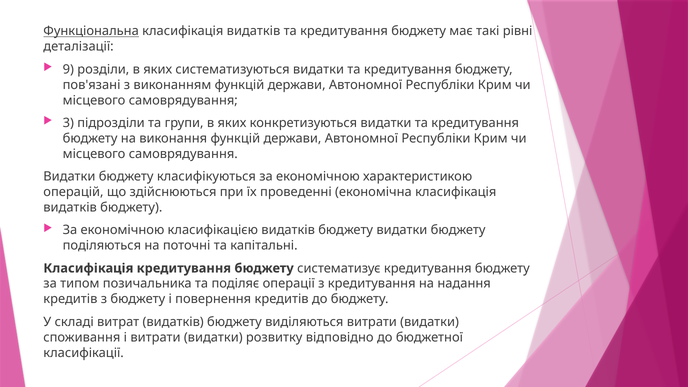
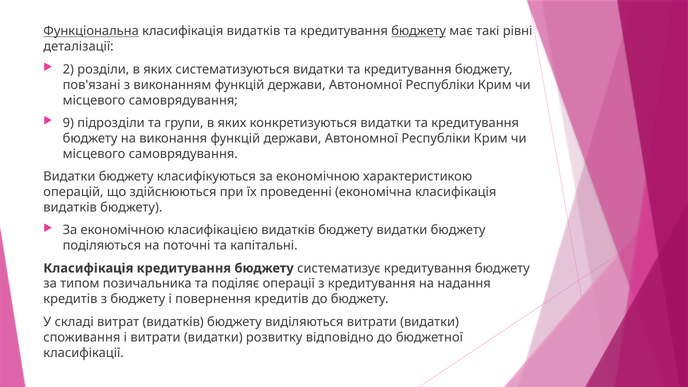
бюджету at (419, 31) underline: none -> present
9: 9 -> 2
3: 3 -> 9
